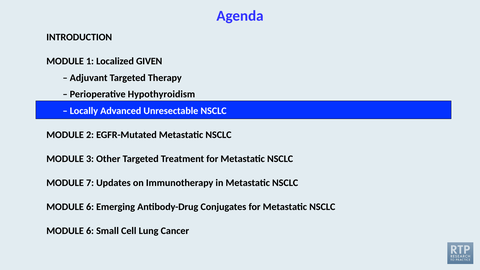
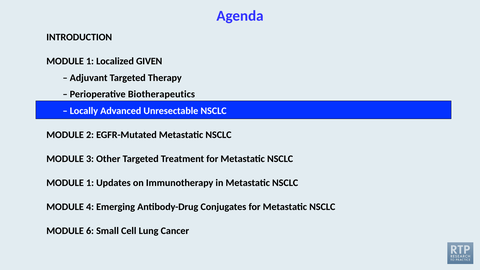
Hypothyroidism: Hypothyroidism -> Biotherapeutics
7 at (90, 183): 7 -> 1
6 at (90, 207): 6 -> 4
